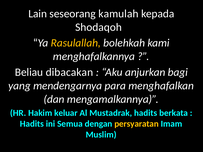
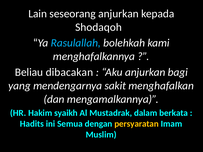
seseorang kamulah: kamulah -> anjurkan
Rasulallah colour: yellow -> light blue
para: para -> sakit
keluar: keluar -> syaikh
Mustadrak hadits: hadits -> dalam
